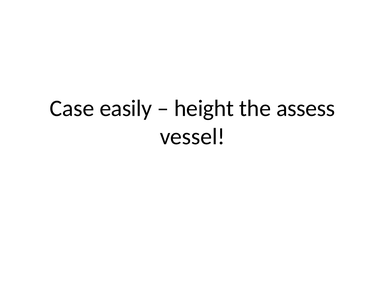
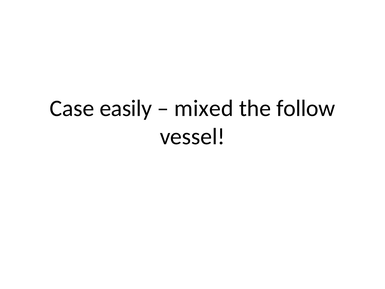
height: height -> mixed
assess: assess -> follow
